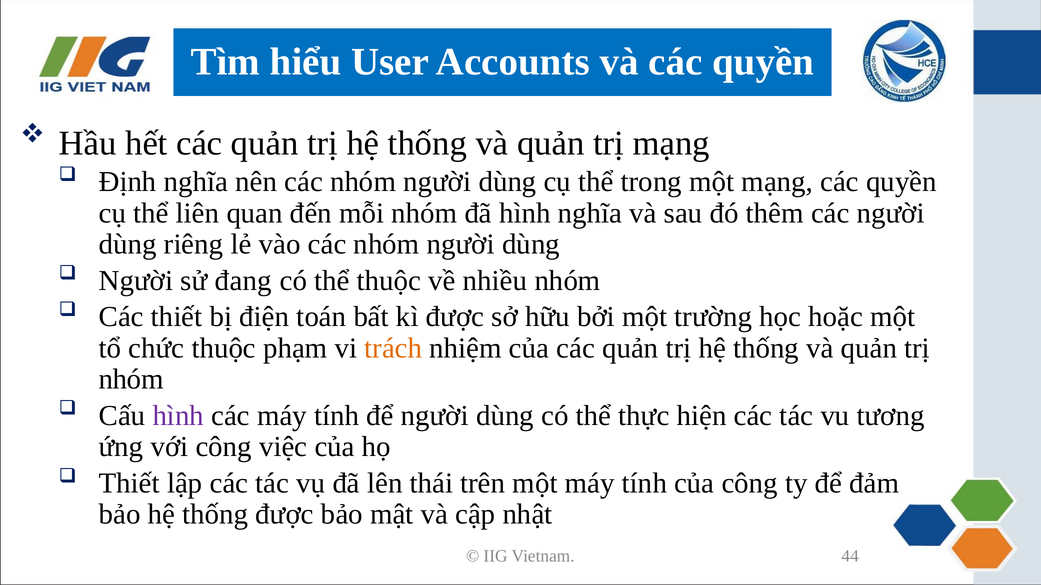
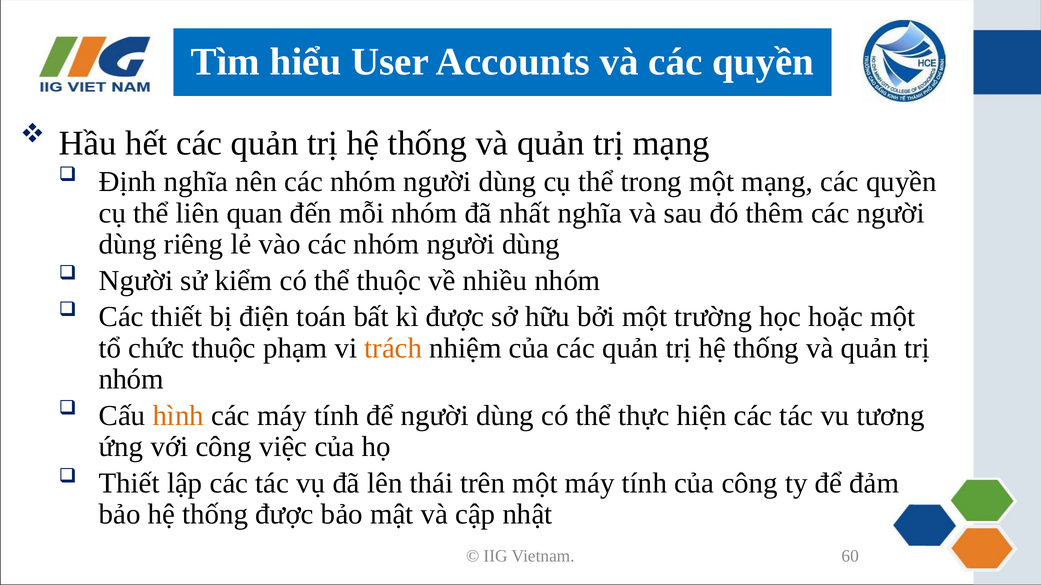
đã hình: hình -> nhất
đang: đang -> kiểm
hình at (178, 416) colour: purple -> orange
44: 44 -> 60
